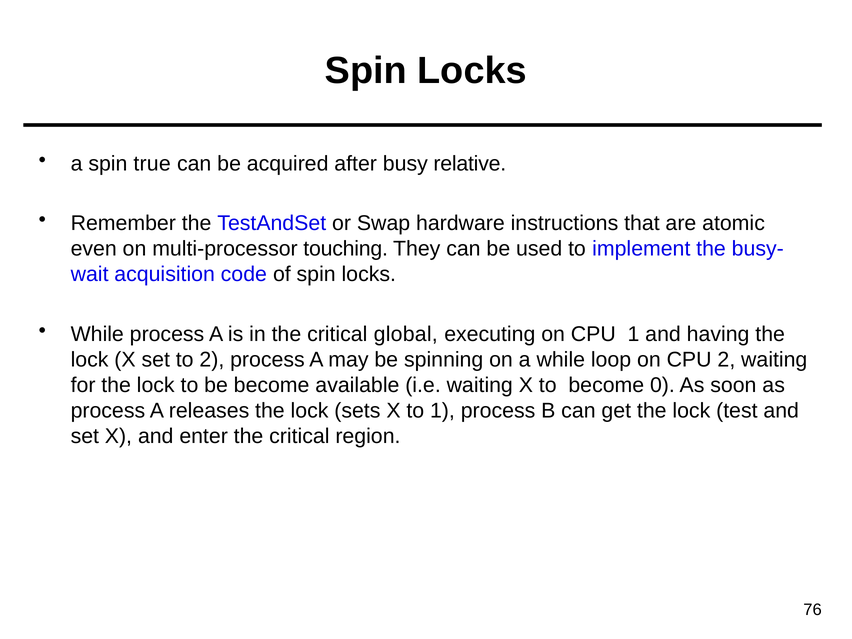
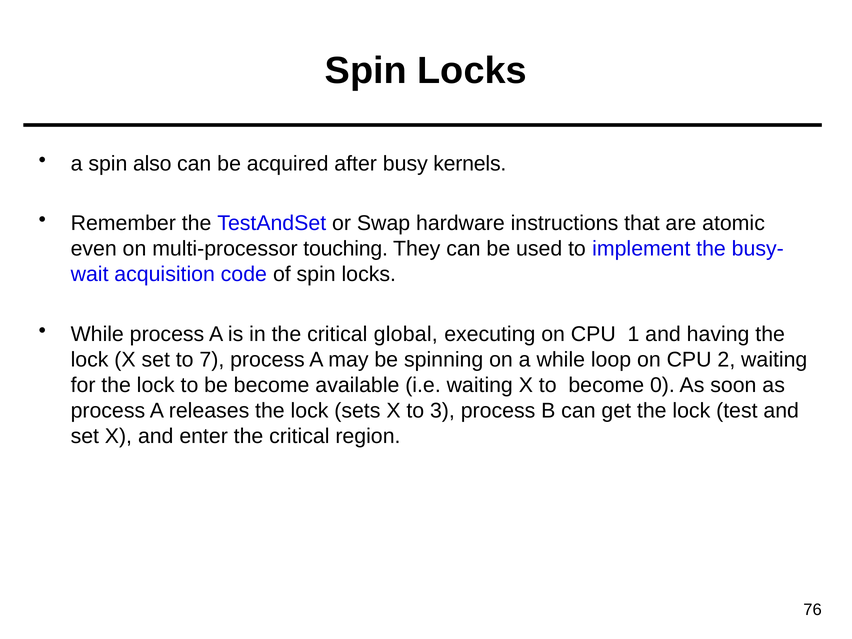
true: true -> also
relative: relative -> kernels
to 2: 2 -> 7
to 1: 1 -> 3
